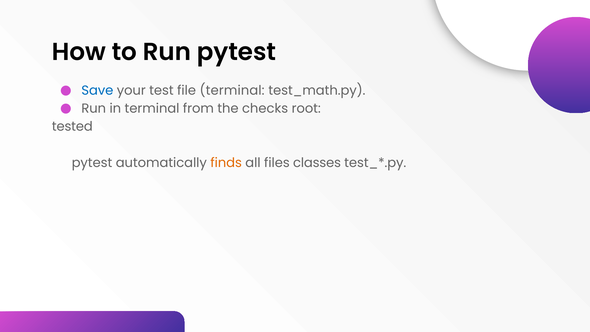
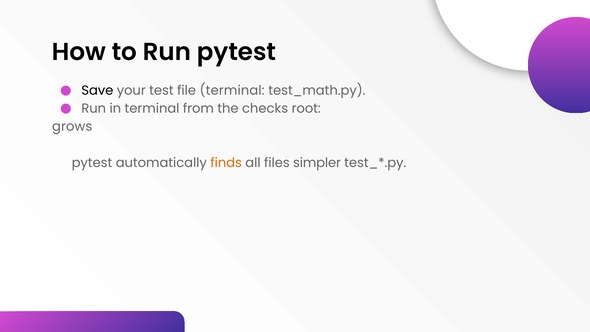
Save colour: blue -> black
tested: tested -> grows
classes: classes -> simpler
